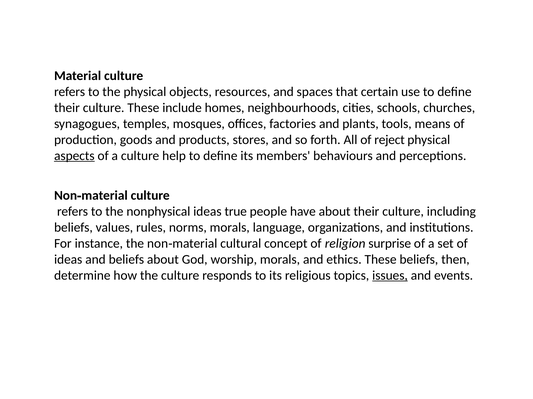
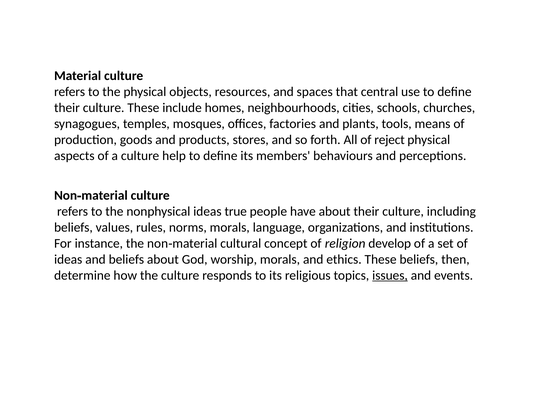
certain: certain -> central
aspects underline: present -> none
surprise: surprise -> develop
